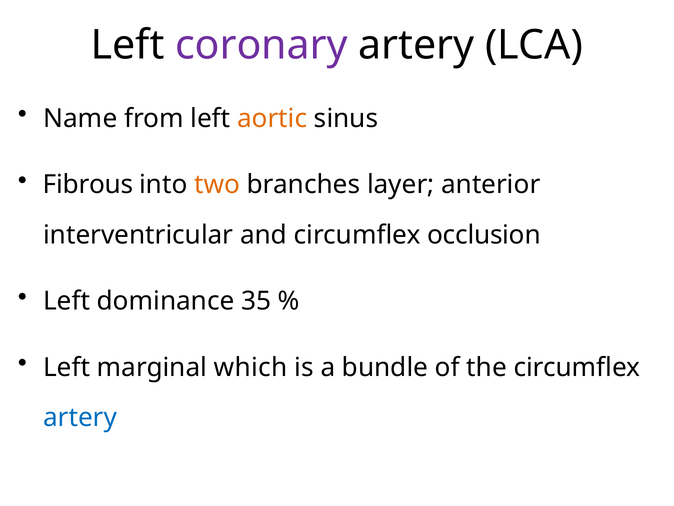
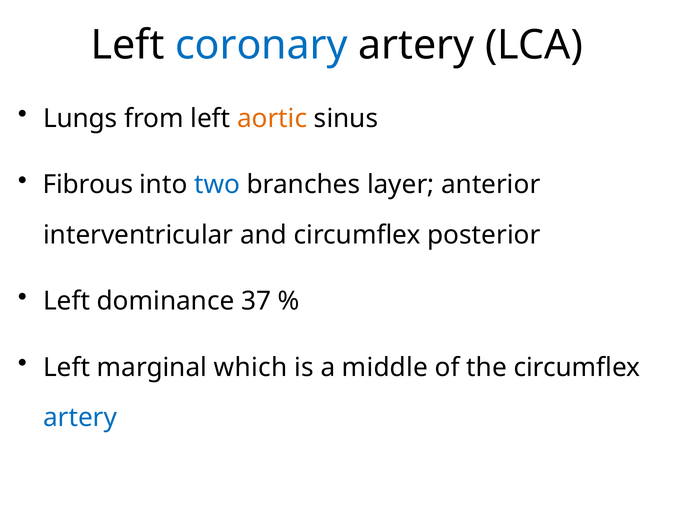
coronary colour: purple -> blue
Name: Name -> Lungs
two colour: orange -> blue
occlusion: occlusion -> posterior
35: 35 -> 37
bundle: bundle -> middle
